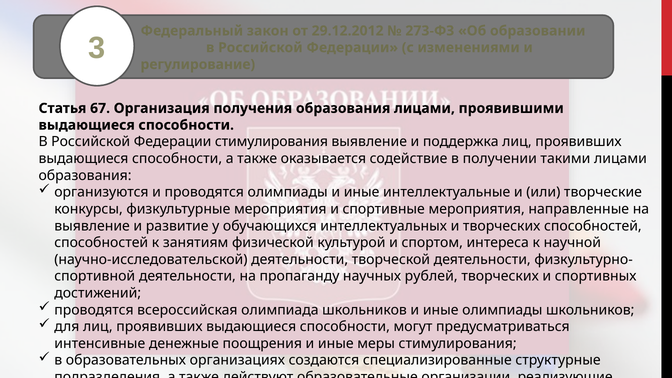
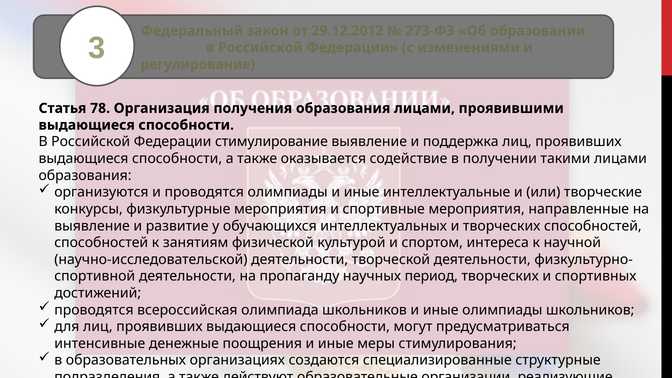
67: 67 -> 78
Федерации стимулирования: стимулирования -> стимулирование
рублей: рублей -> период
